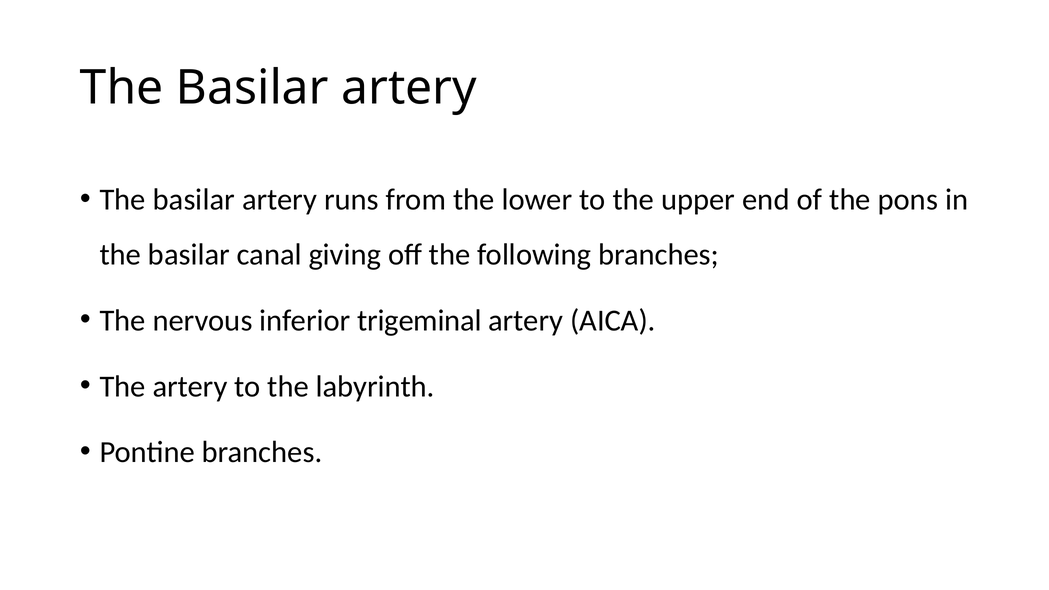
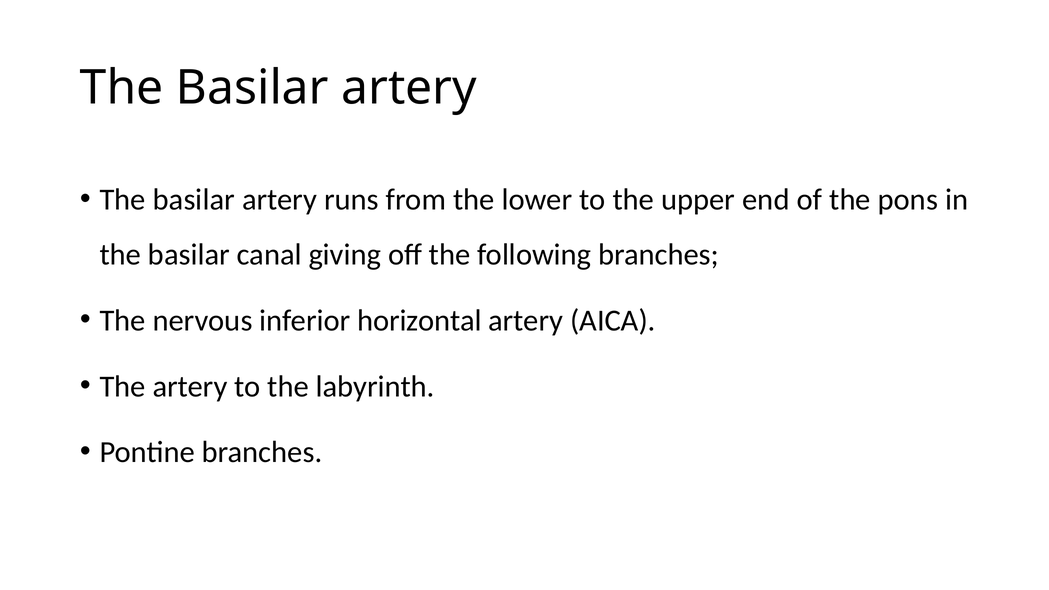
trigeminal: trigeminal -> horizontal
